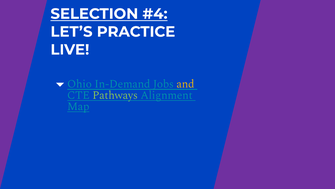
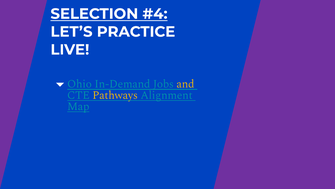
Pathways colour: light green -> yellow
